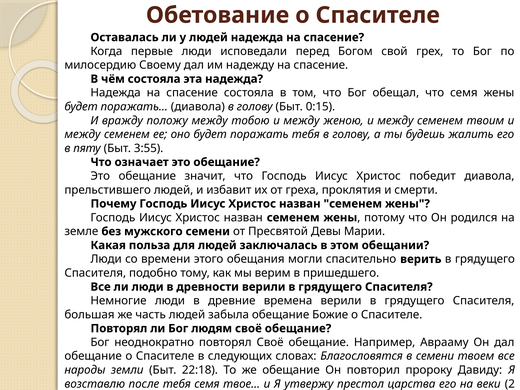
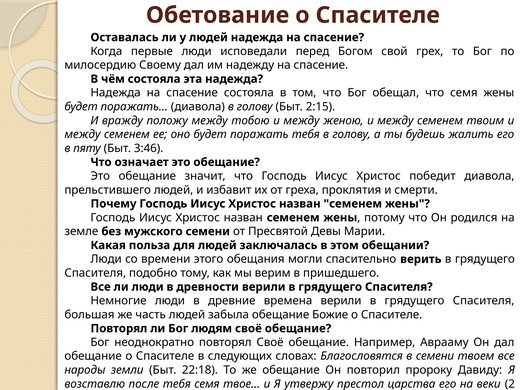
0:15: 0:15 -> 2:15
3:55: 3:55 -> 3:46
